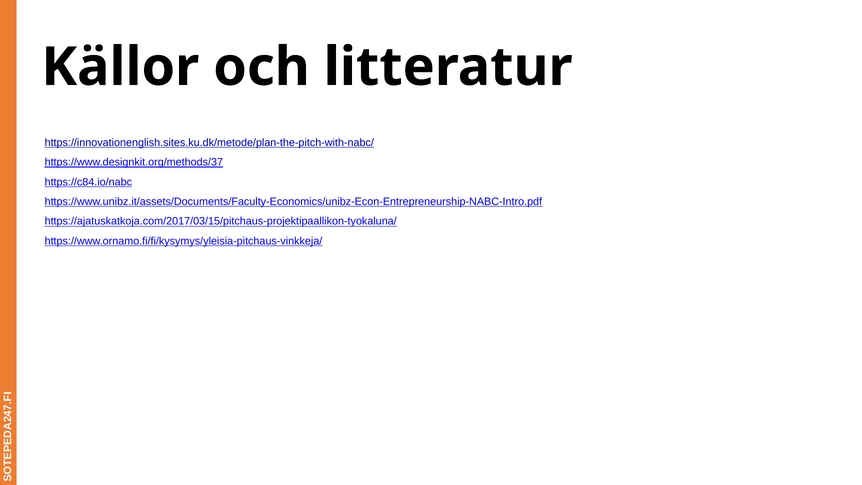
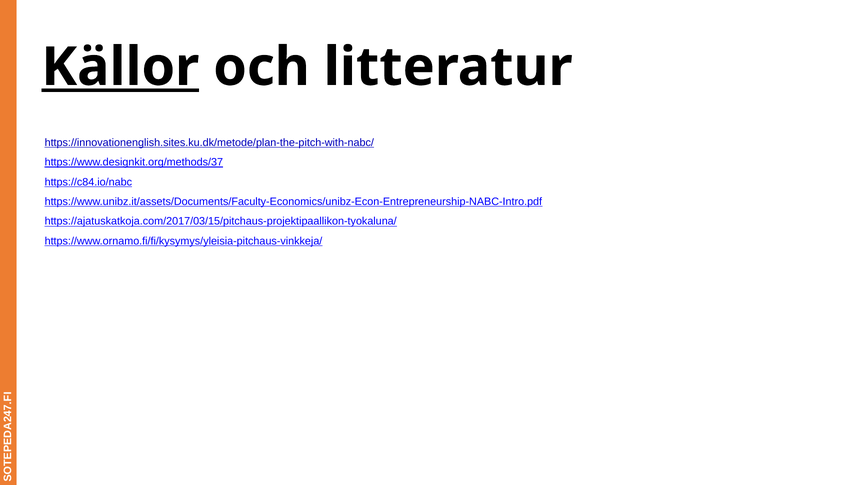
Källor underline: none -> present
